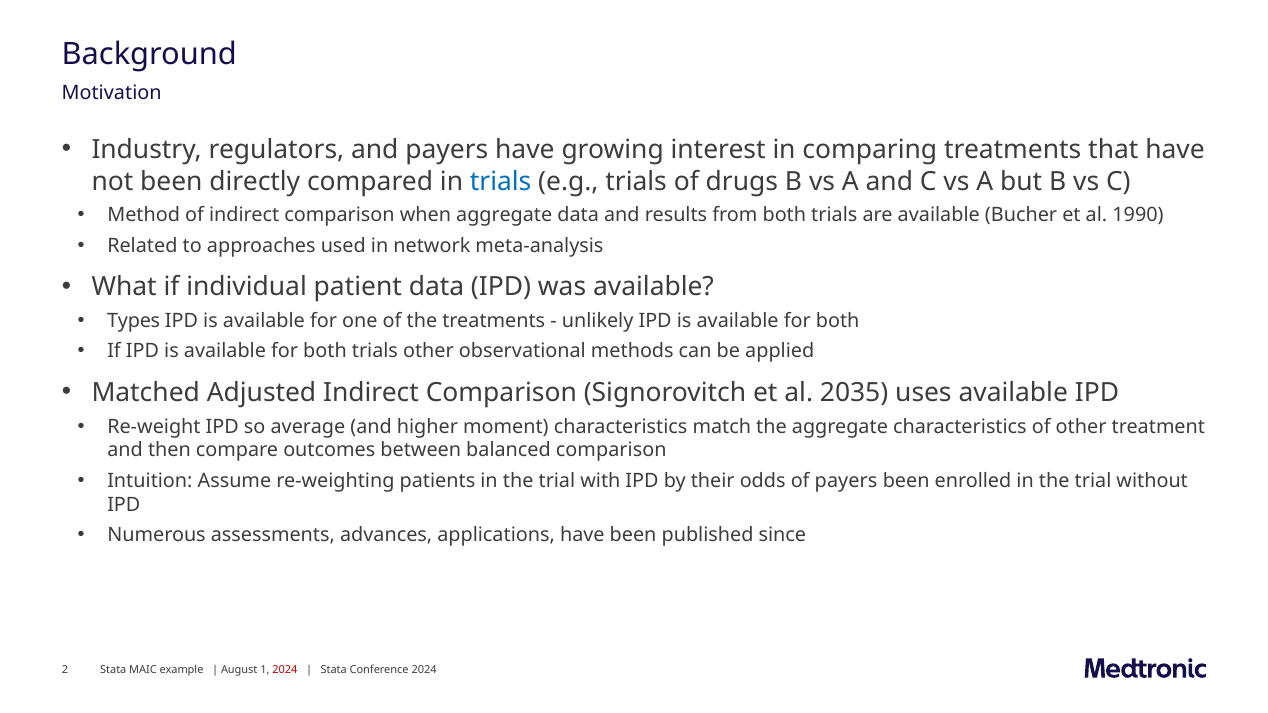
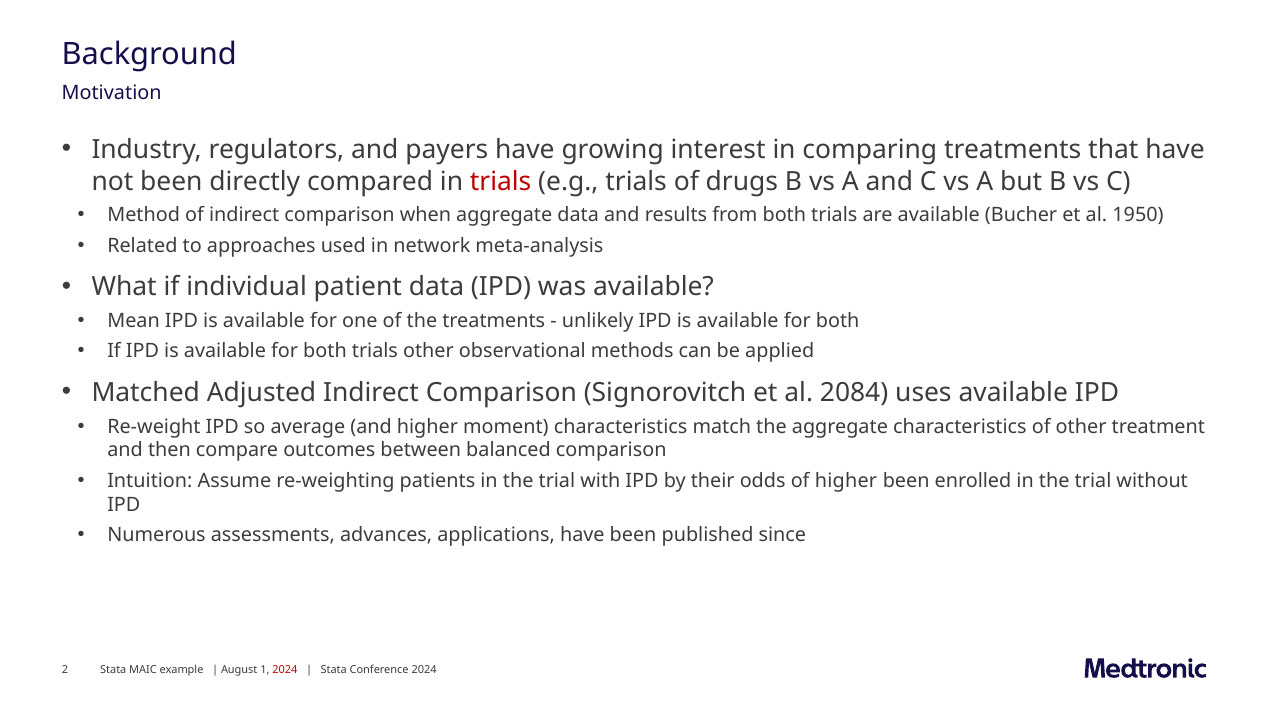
trials at (501, 181) colour: blue -> red
1990: 1990 -> 1950
Types: Types -> Mean
2035: 2035 -> 2084
of payers: payers -> higher
